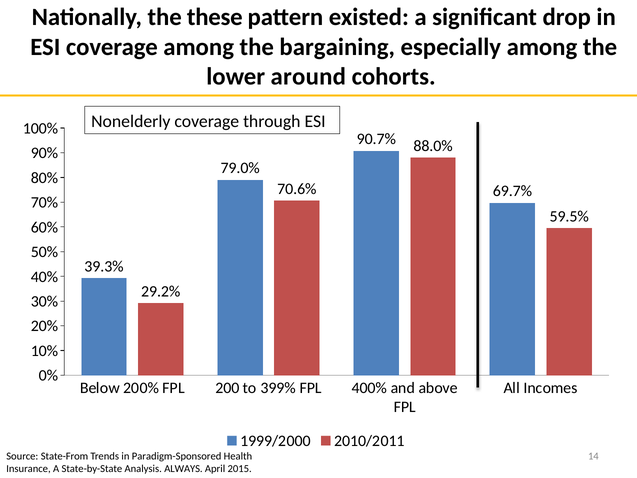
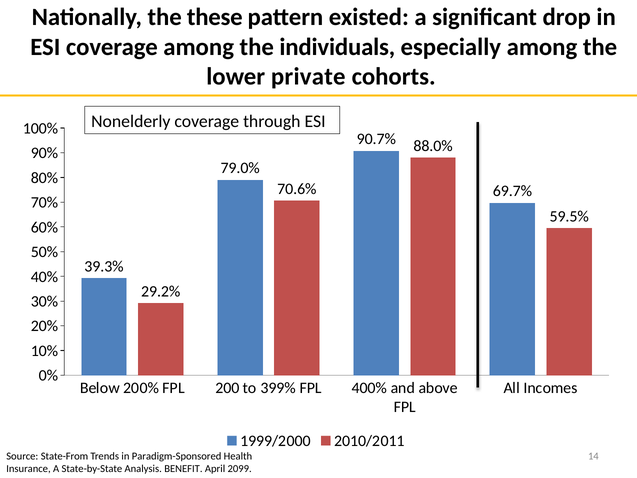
bargaining: bargaining -> individuals
around: around -> private
ALWAYS: ALWAYS -> BENEFIT
2015: 2015 -> 2099
